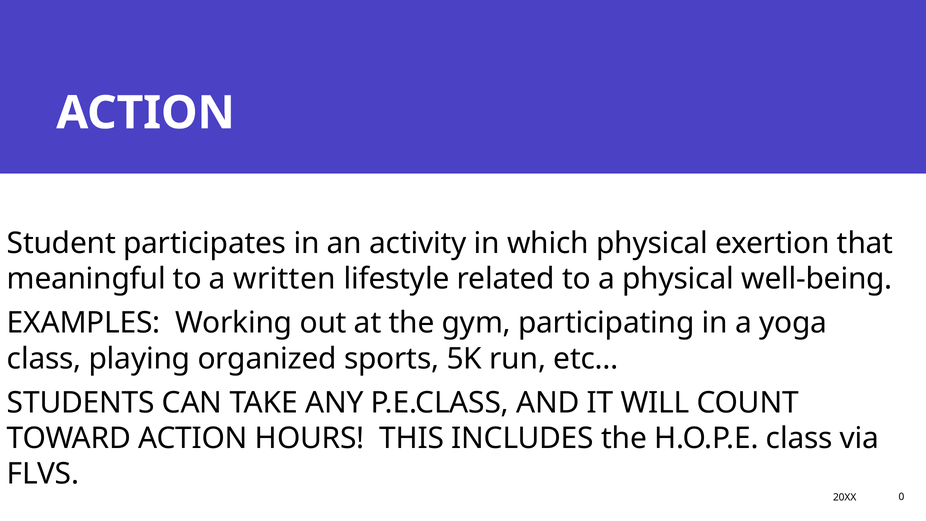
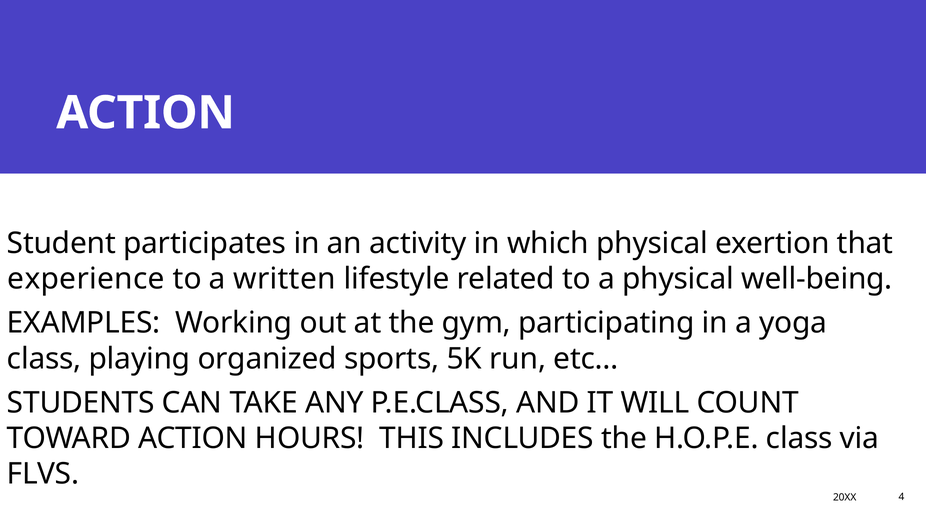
meaningful: meaningful -> experience
0: 0 -> 4
